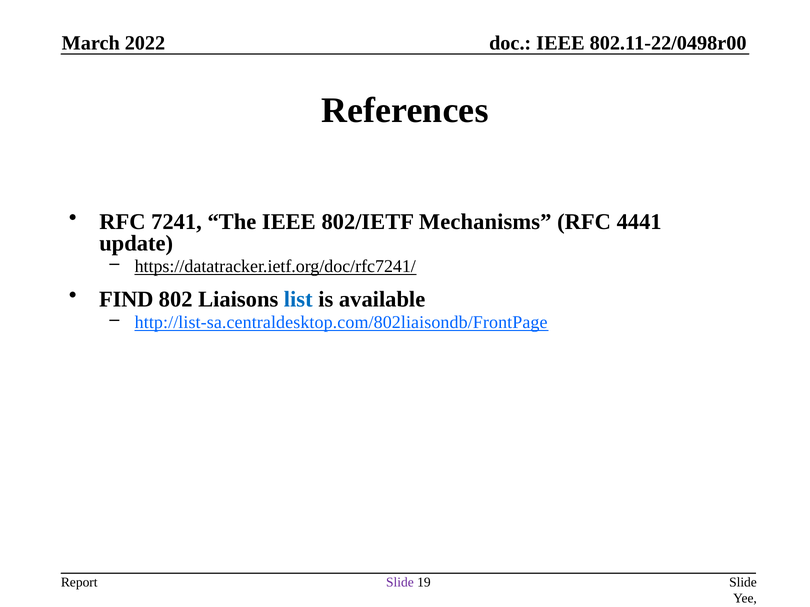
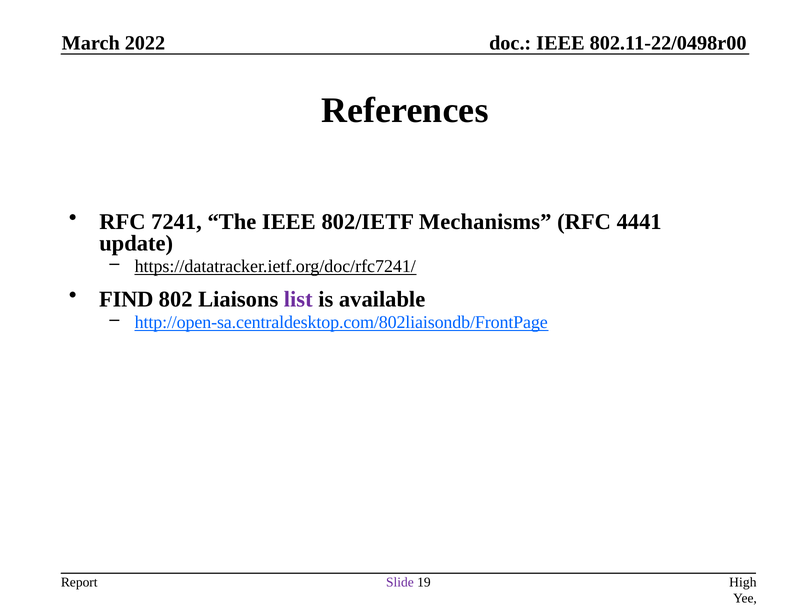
list colour: blue -> purple
http://list-sa.centraldesktop.com/802liaisondb/FrontPage: http://list-sa.centraldesktop.com/802liaisondb/FrontPage -> http://open-sa.centraldesktop.com/802liaisondb/FrontPage
Slide at (743, 583): Slide -> High
